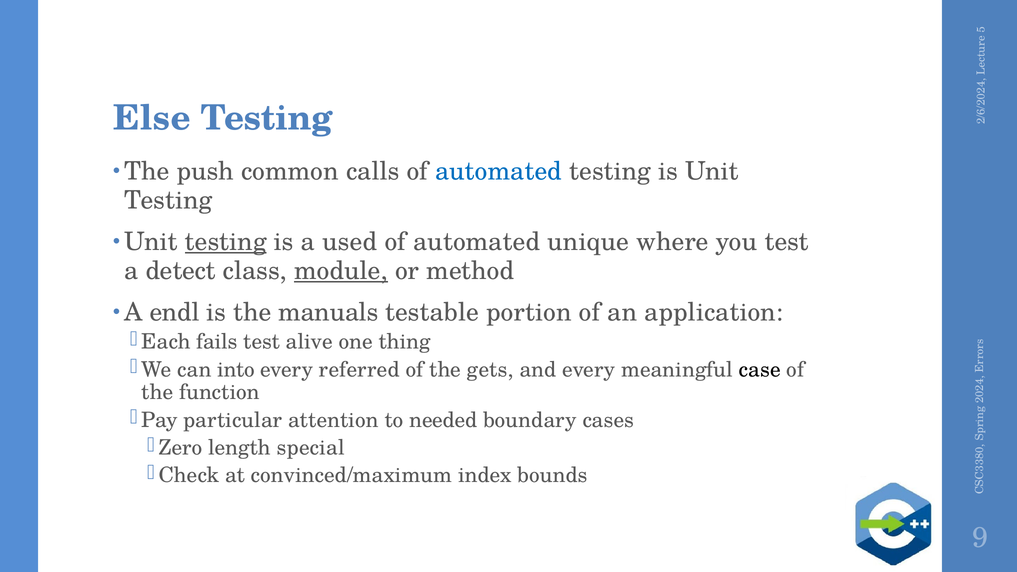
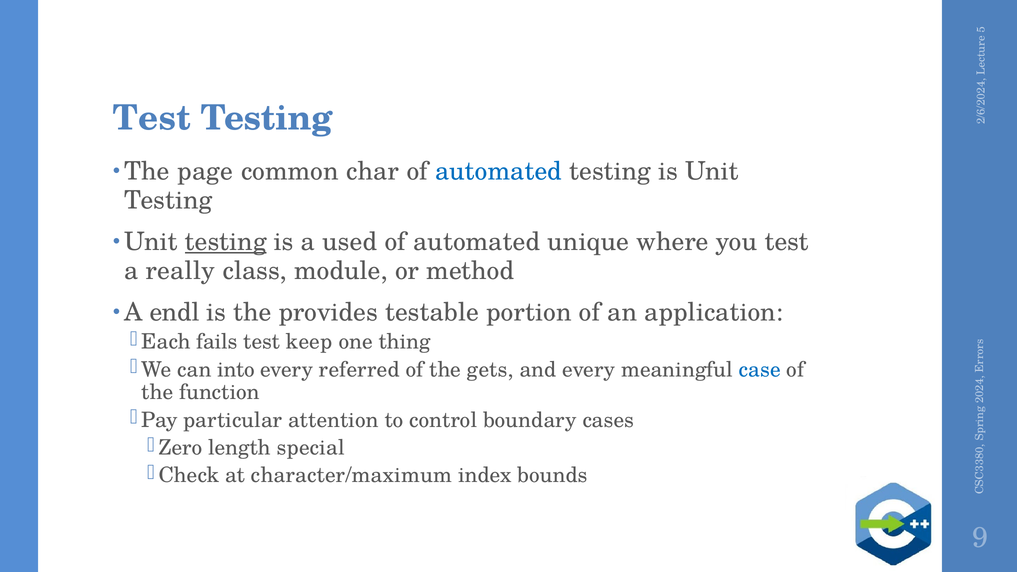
Else at (152, 118): Else -> Test
push: push -> page
calls: calls -> char
detect: detect -> really
module underline: present -> none
manuals: manuals -> provides
alive: alive -> keep
case colour: black -> blue
needed: needed -> control
convinced/maximum: convinced/maximum -> character/maximum
